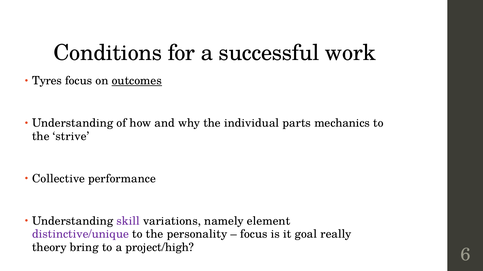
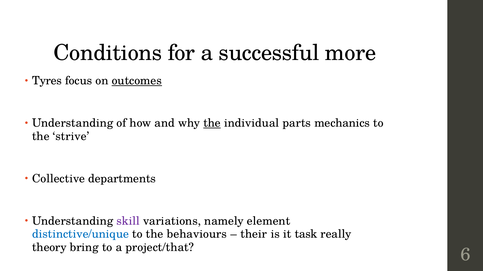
work: work -> more
the at (212, 123) underline: none -> present
performance: performance -> departments
distinctive/unique colour: purple -> blue
personality: personality -> behaviours
focus at (254, 235): focus -> their
goal: goal -> task
project/high: project/high -> project/that
